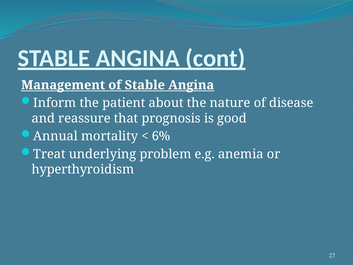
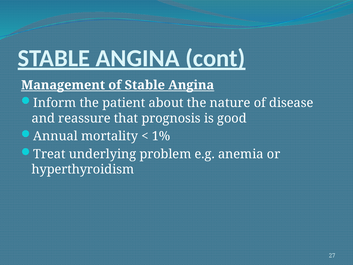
6%: 6% -> 1%
